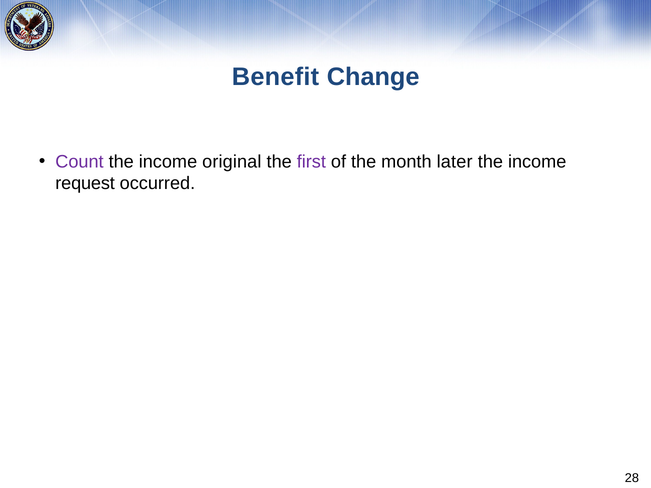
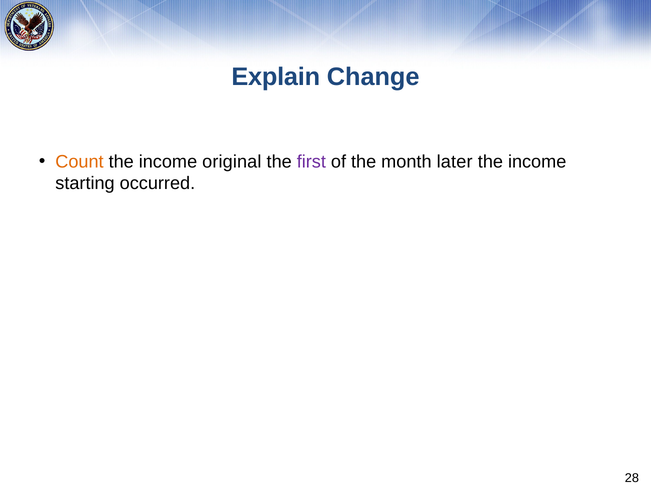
Benefit: Benefit -> Explain
Count colour: purple -> orange
request: request -> starting
